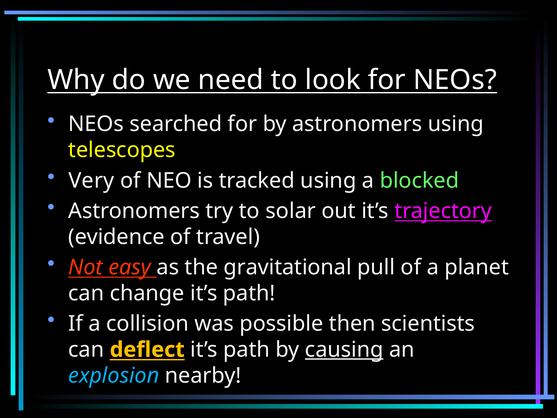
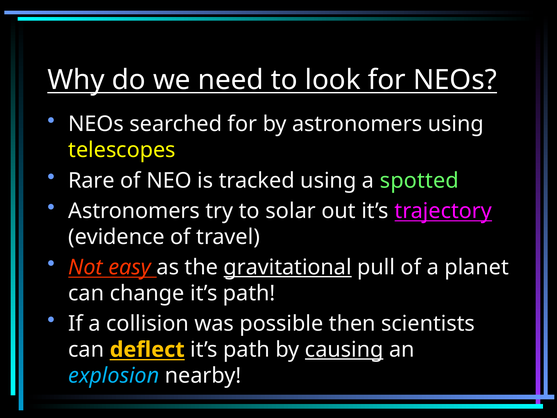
Very: Very -> Rare
blocked: blocked -> spotted
gravitational underline: none -> present
